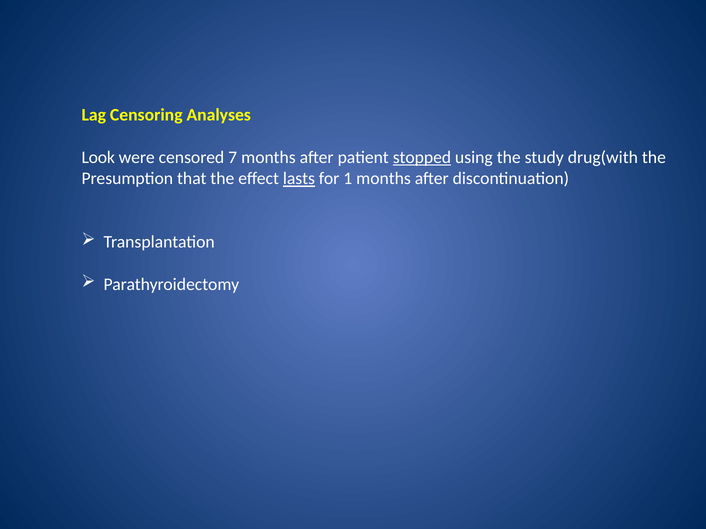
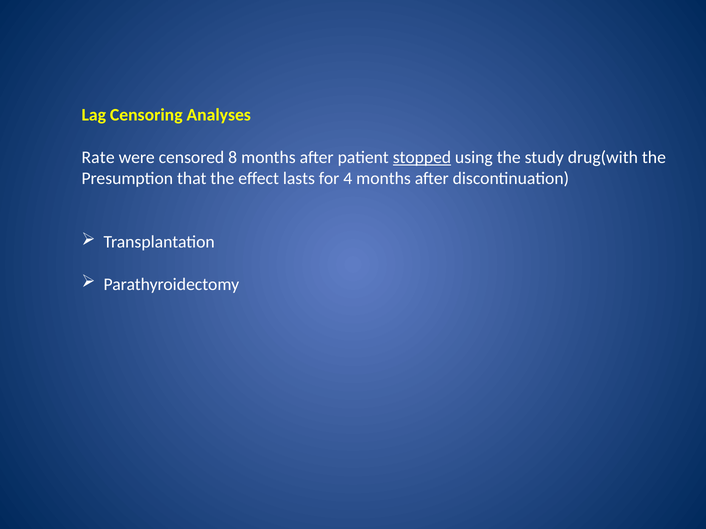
Look: Look -> Rate
7: 7 -> 8
lasts underline: present -> none
1: 1 -> 4
